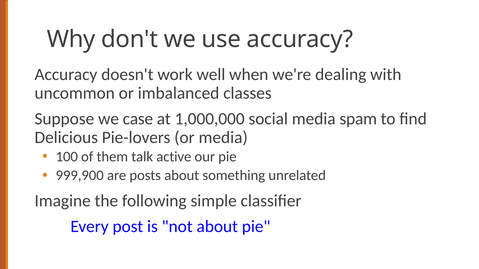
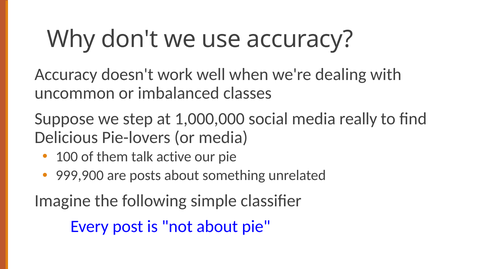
case: case -> step
spam: spam -> really
